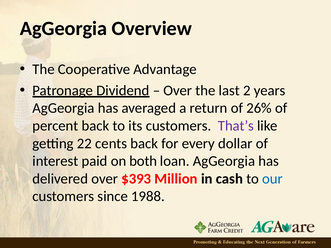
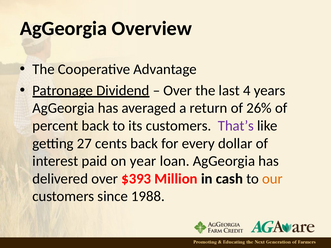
2: 2 -> 4
22: 22 -> 27
both: both -> year
our colour: blue -> orange
